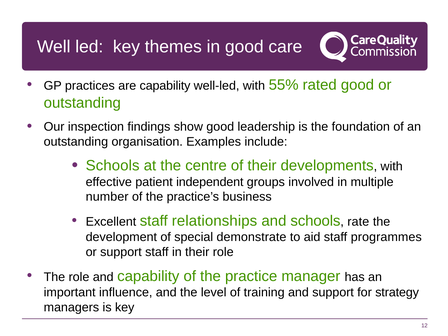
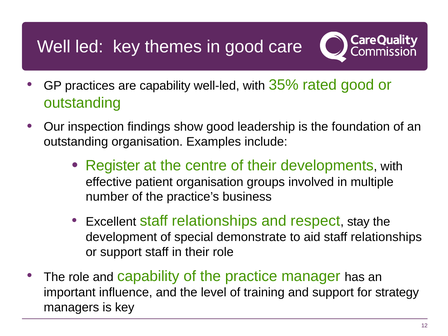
55%: 55% -> 35%
Schools at (113, 166): Schools -> Register
patient independent: independent -> organisation
and schools: schools -> respect
rate: rate -> stay
aid staff programmes: programmes -> relationships
